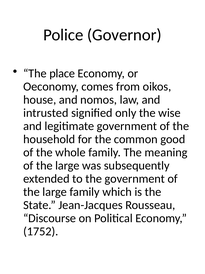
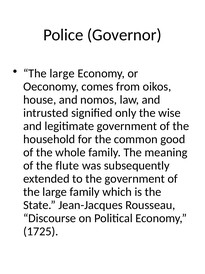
place at (62, 73): place -> large
large at (67, 165): large -> flute
1752: 1752 -> 1725
